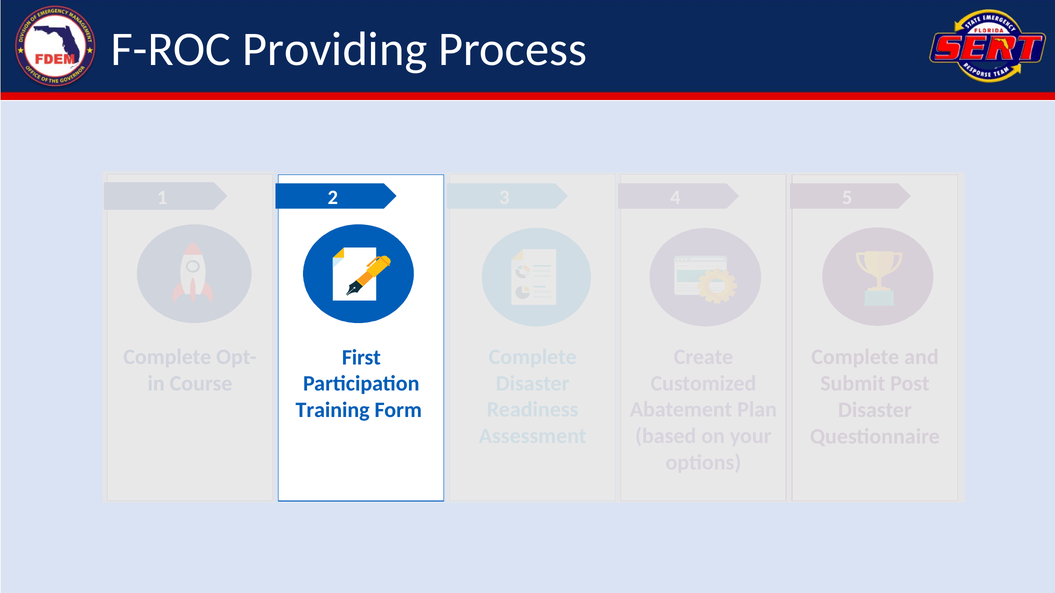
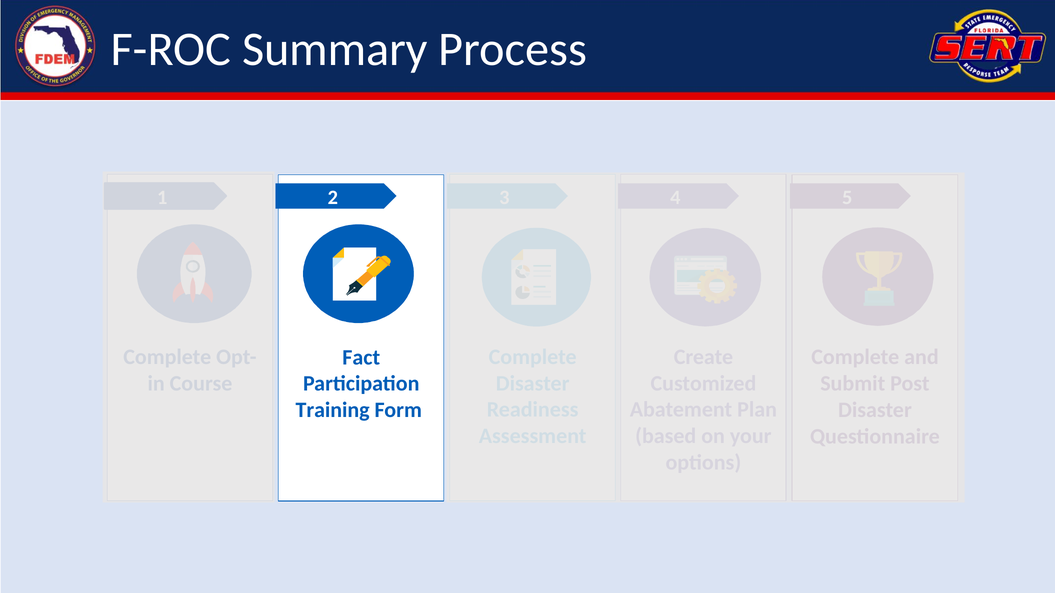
Providing: Providing -> Summary
First: First -> Fact
